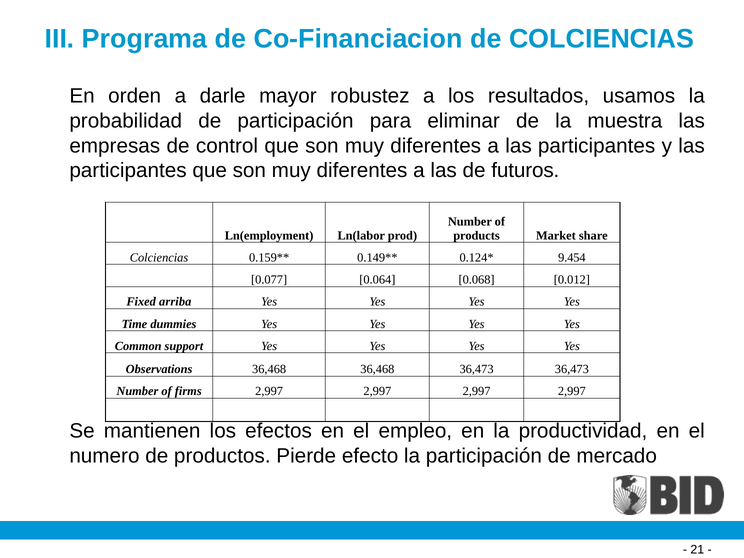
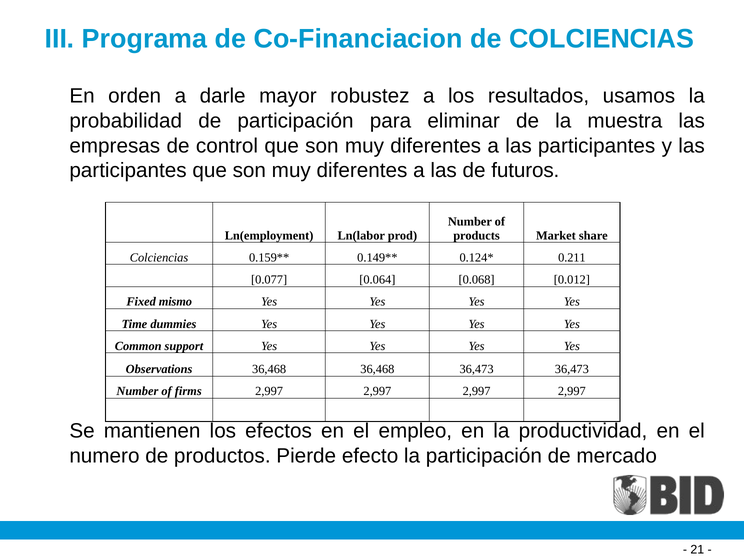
9.454: 9.454 -> 0.211
arriba: arriba -> mismo
